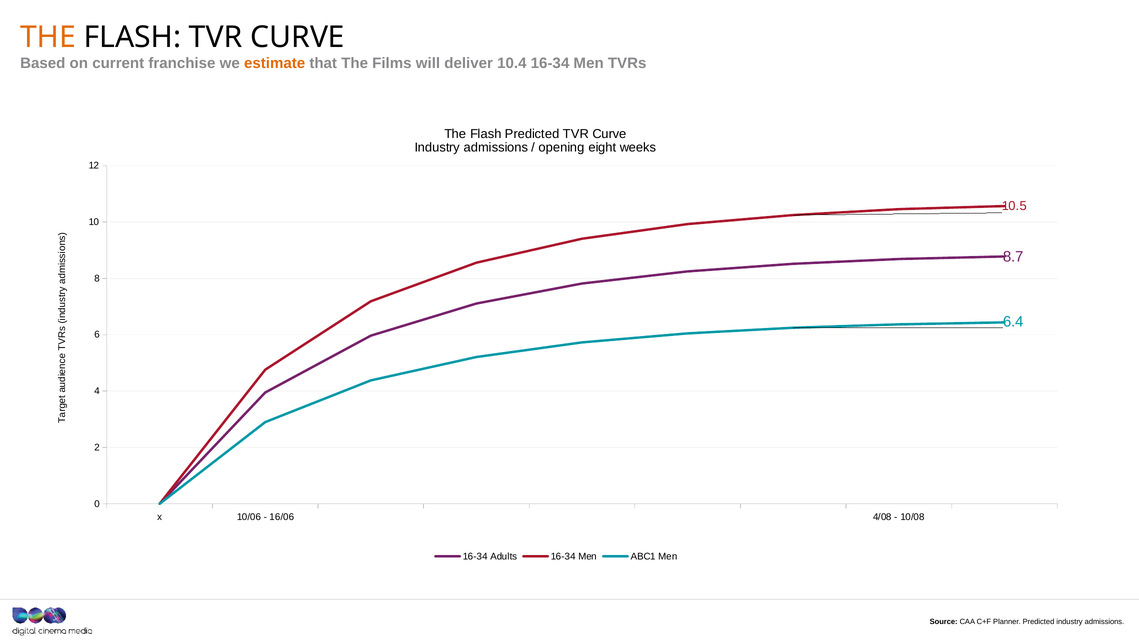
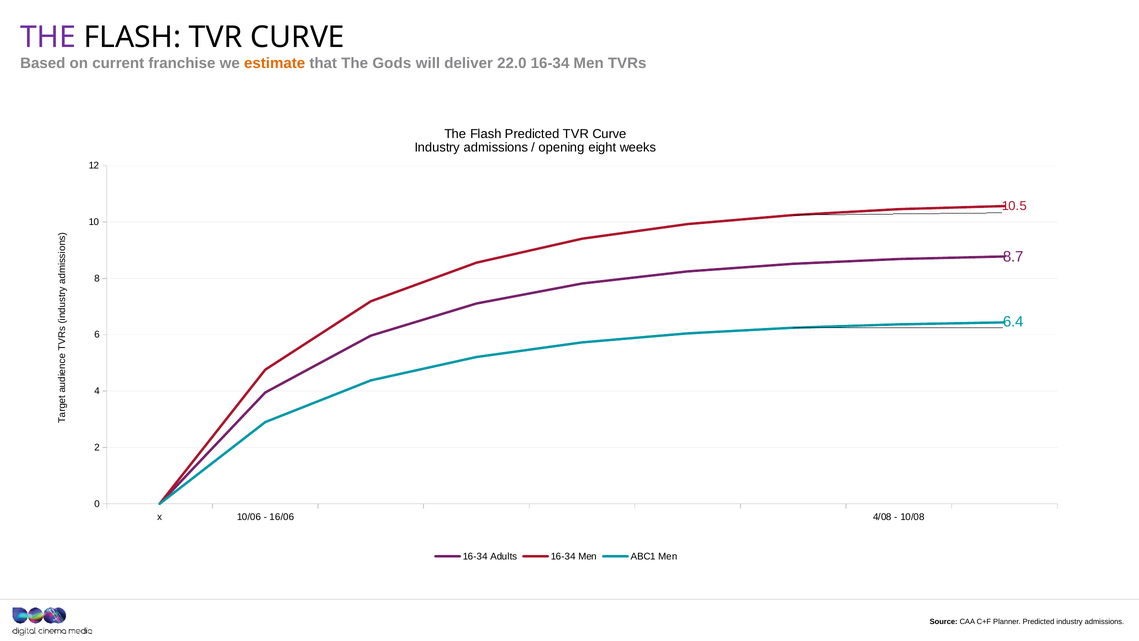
THE at (48, 37) colour: orange -> purple
Films: Films -> Gods
10.4: 10.4 -> 22.0
